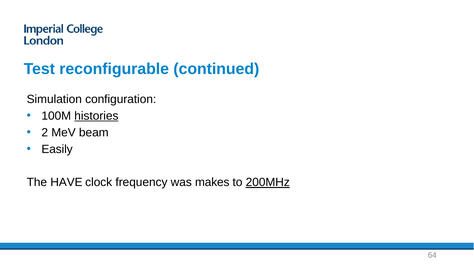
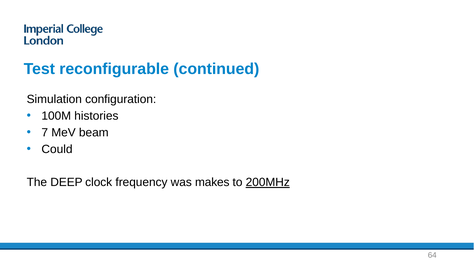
histories underline: present -> none
2: 2 -> 7
Easily: Easily -> Could
HAVE: HAVE -> DEEP
